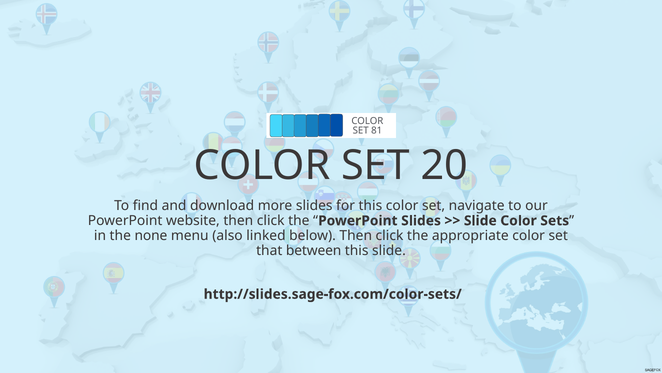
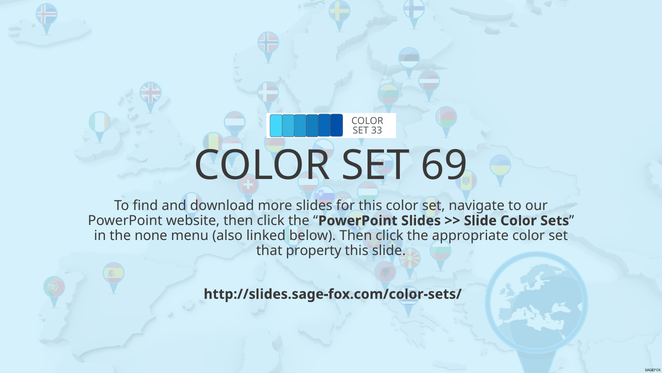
81: 81 -> 33
20: 20 -> 69
between: between -> property
